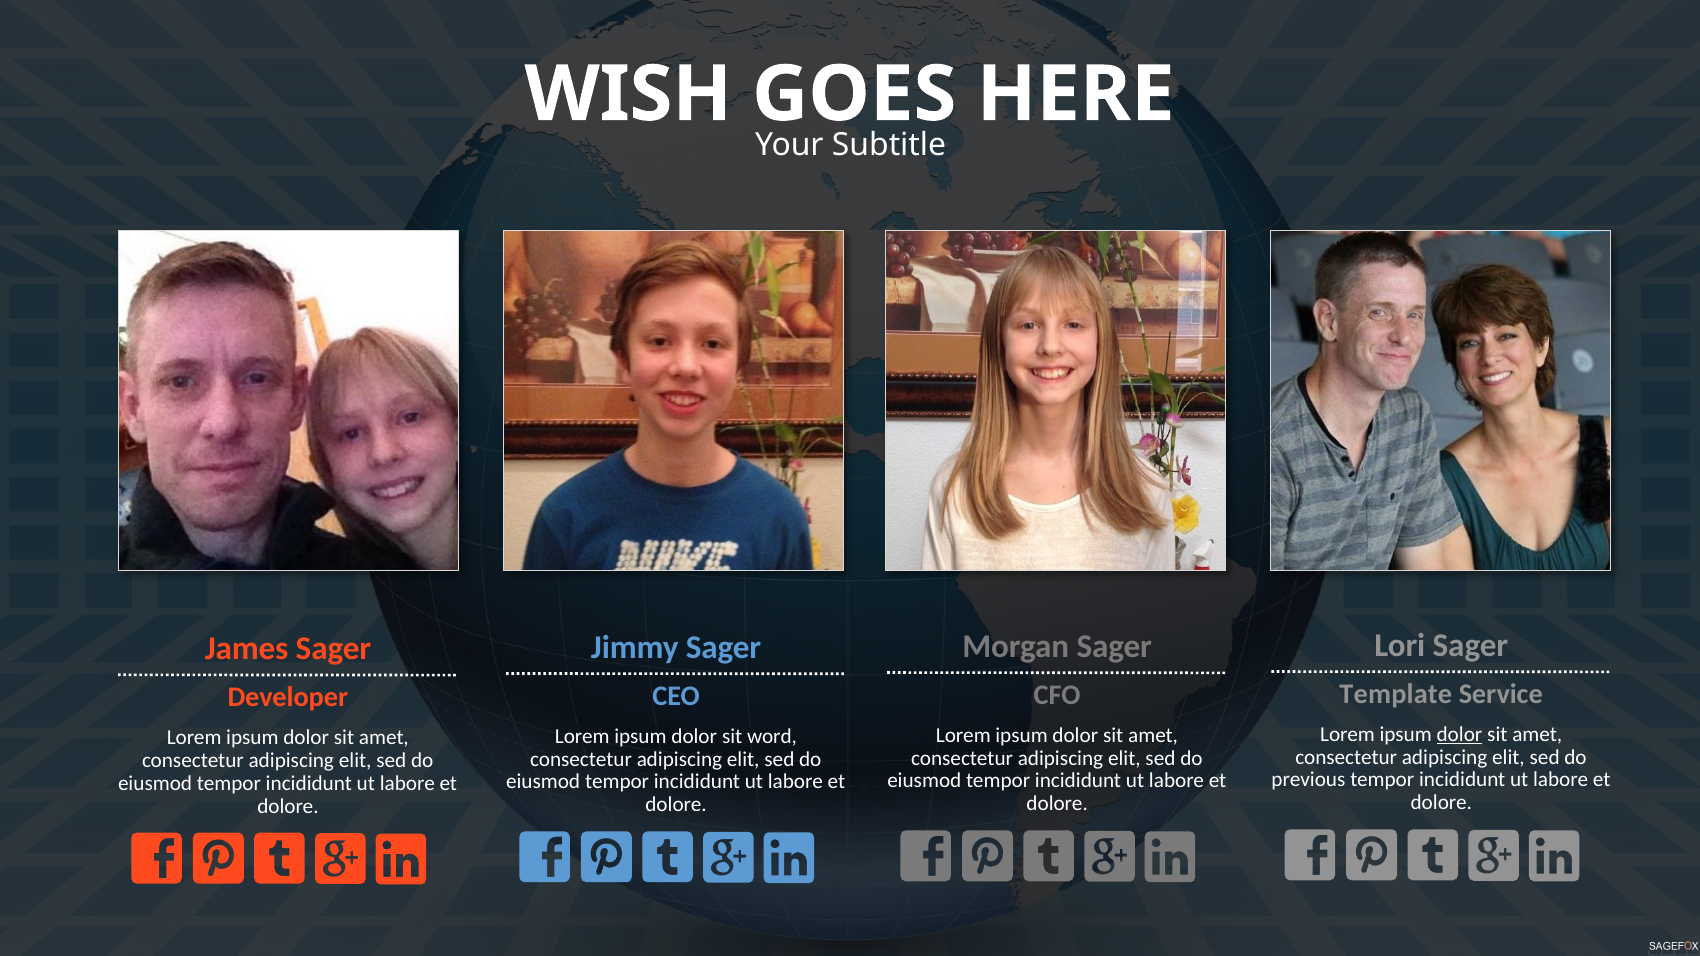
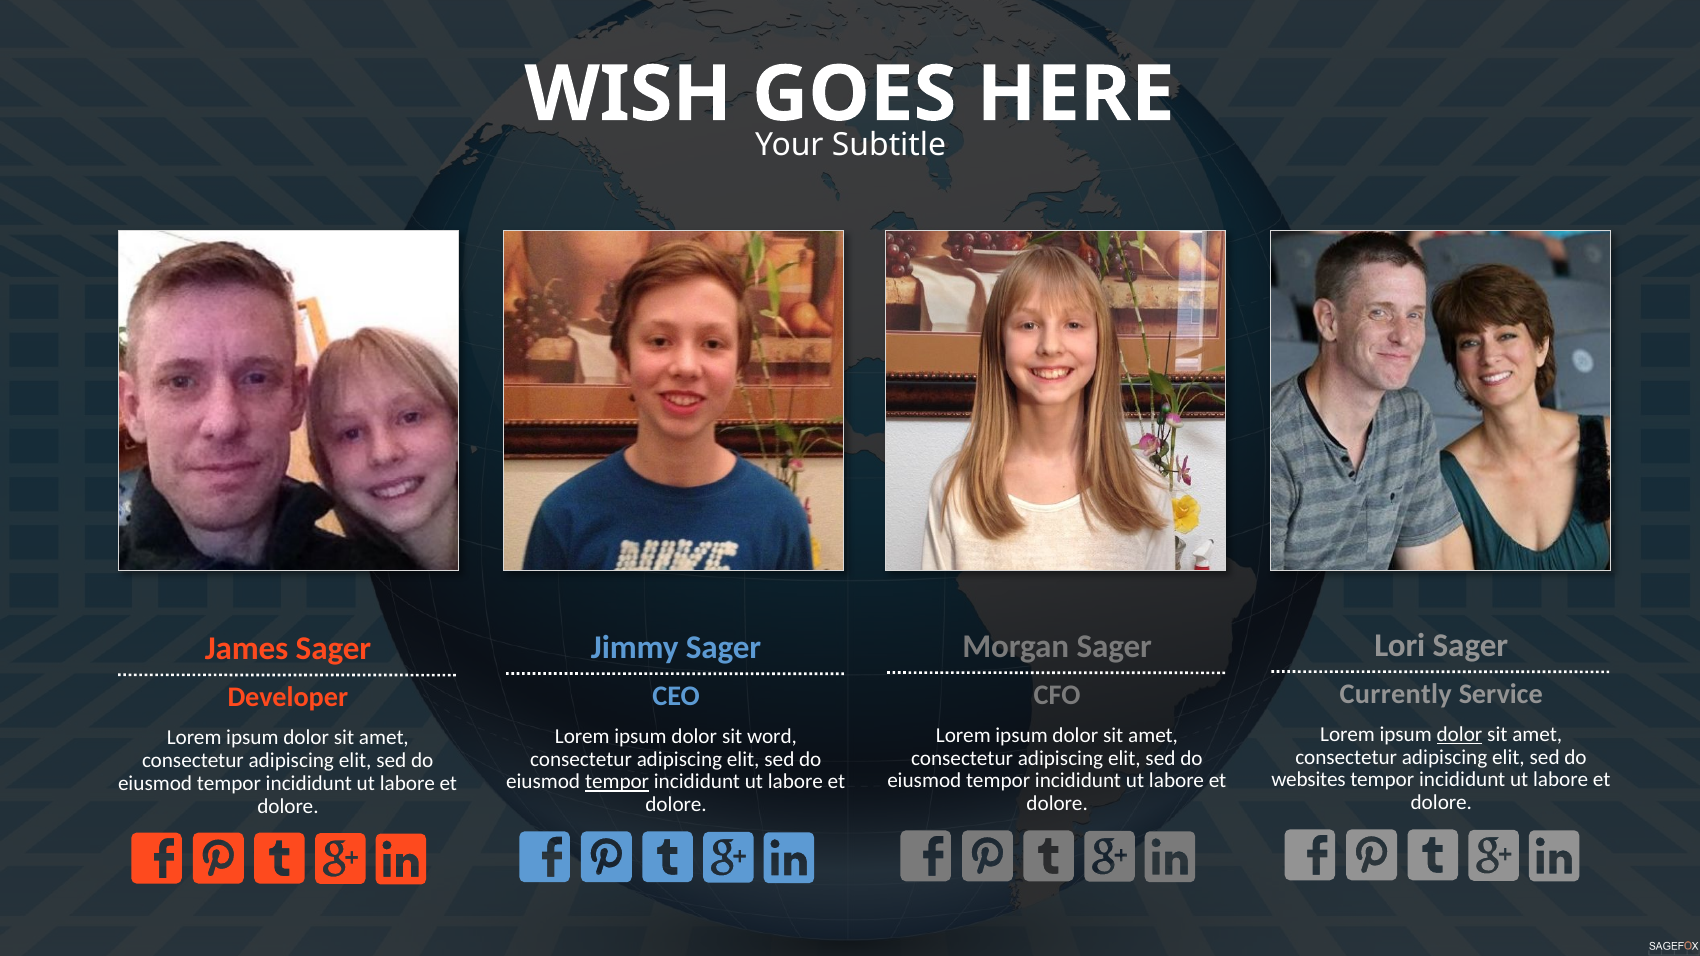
Template: Template -> Currently
previous: previous -> websites
tempor at (617, 782) underline: none -> present
